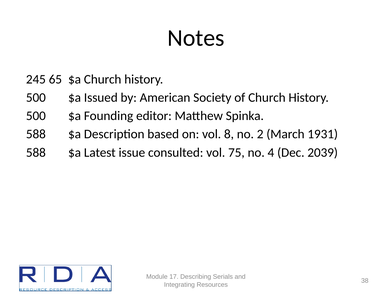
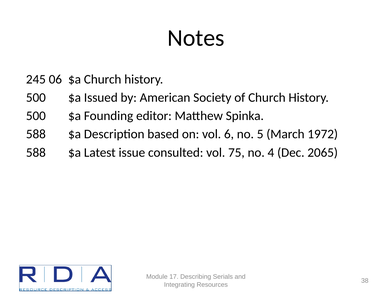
65: 65 -> 06
8: 8 -> 6
2: 2 -> 5
1931: 1931 -> 1972
2039: 2039 -> 2065
